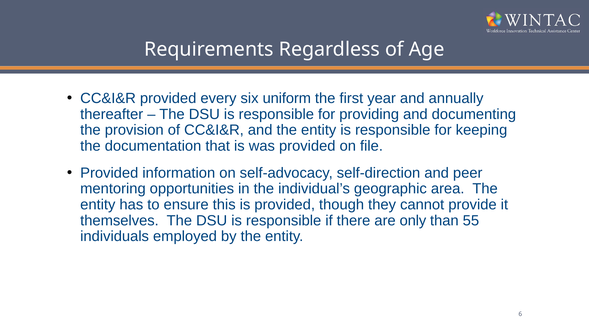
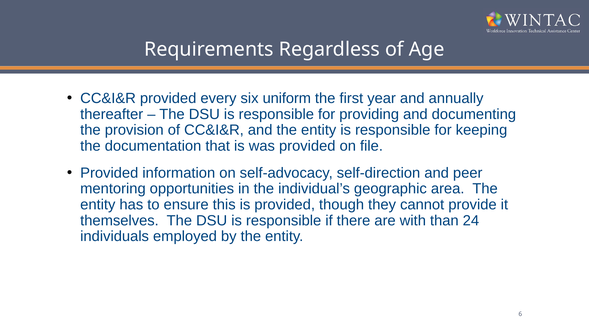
only: only -> with
55: 55 -> 24
